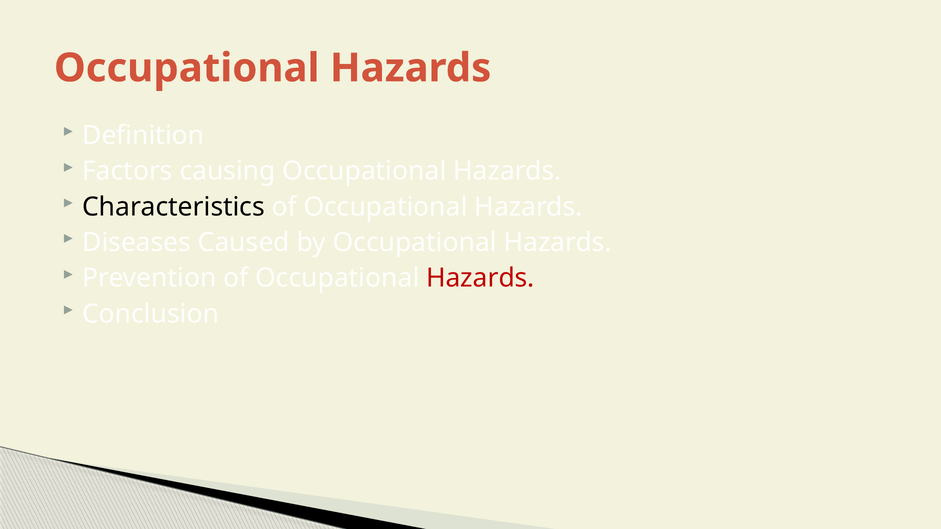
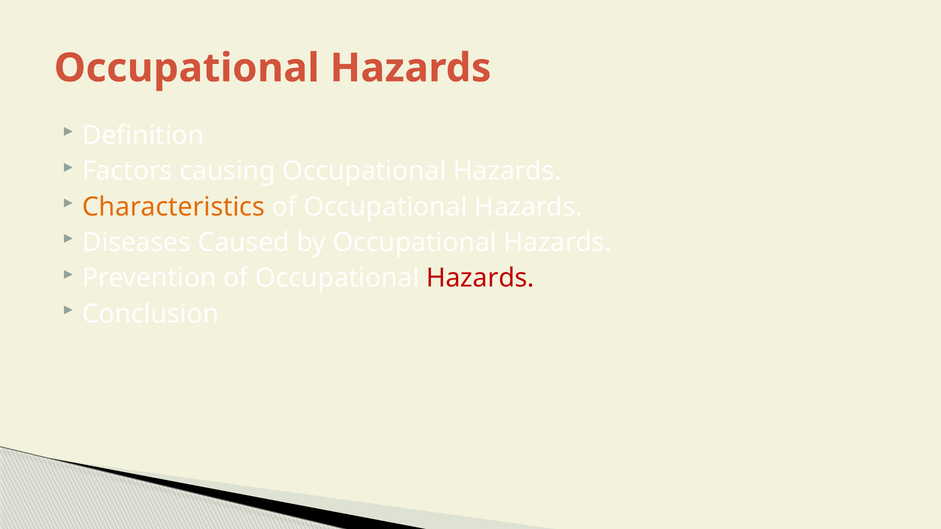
Characteristics colour: black -> orange
